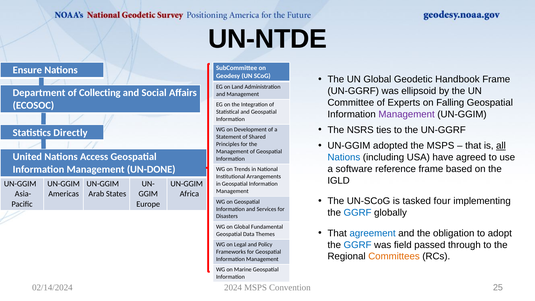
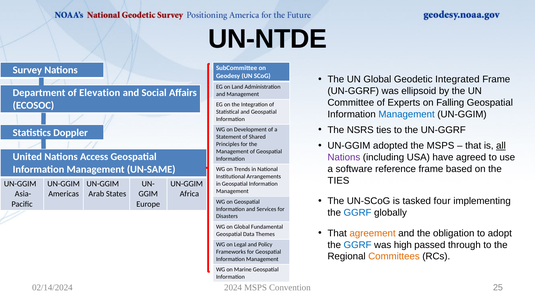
Ensure: Ensure -> Survey
Handbook: Handbook -> Integrated
Collecting: Collecting -> Elevation
Management at (407, 114) colour: purple -> blue
Directly: Directly -> Doppler
Nations at (344, 157) colour: blue -> purple
UN-DONE: UN-DONE -> UN-SAME
IGLD at (339, 181): IGLD -> TIES
agreement colour: blue -> orange
field: field -> high
